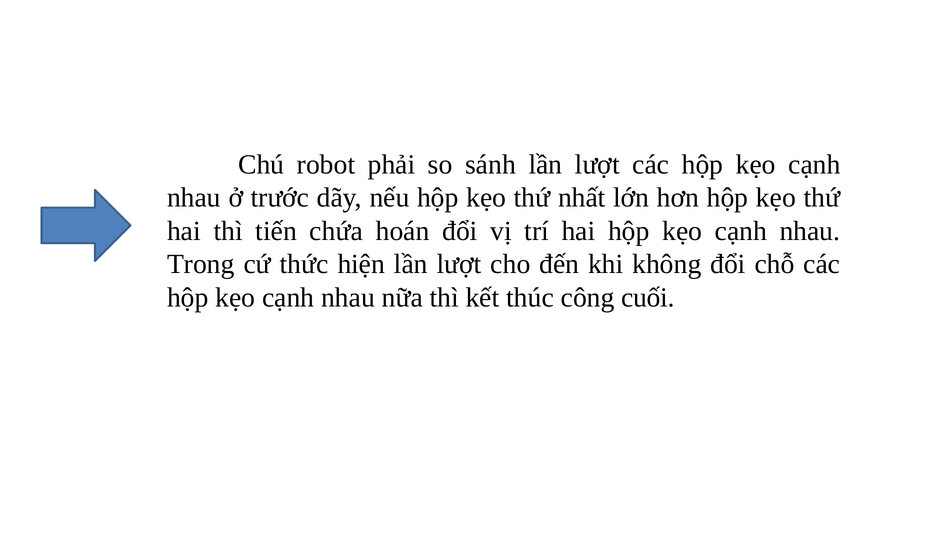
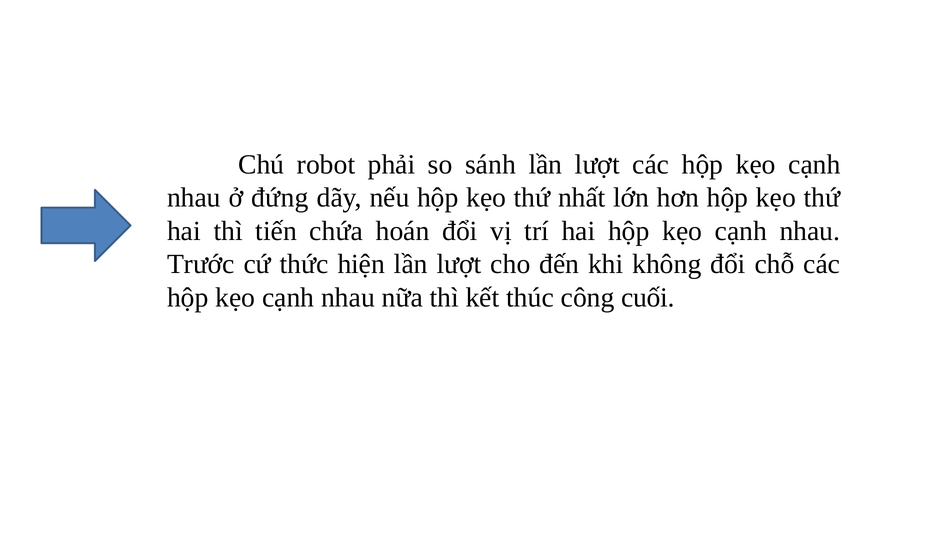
trước: trước -> đứng
Trong: Trong -> Trước
